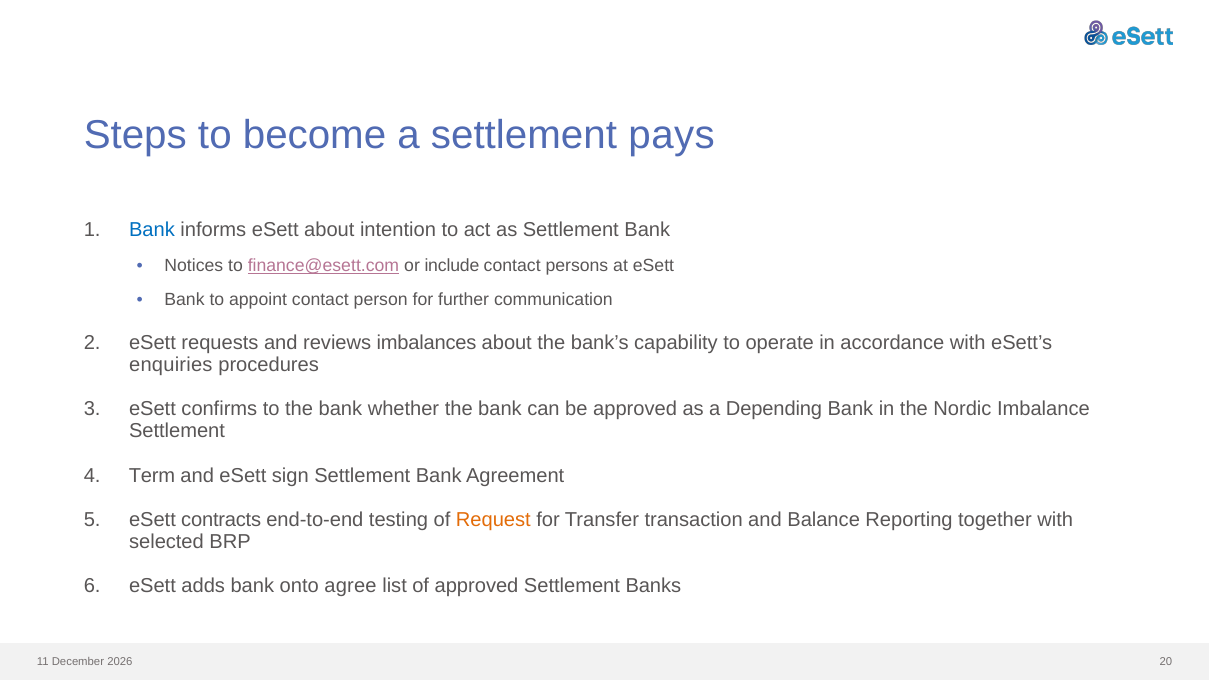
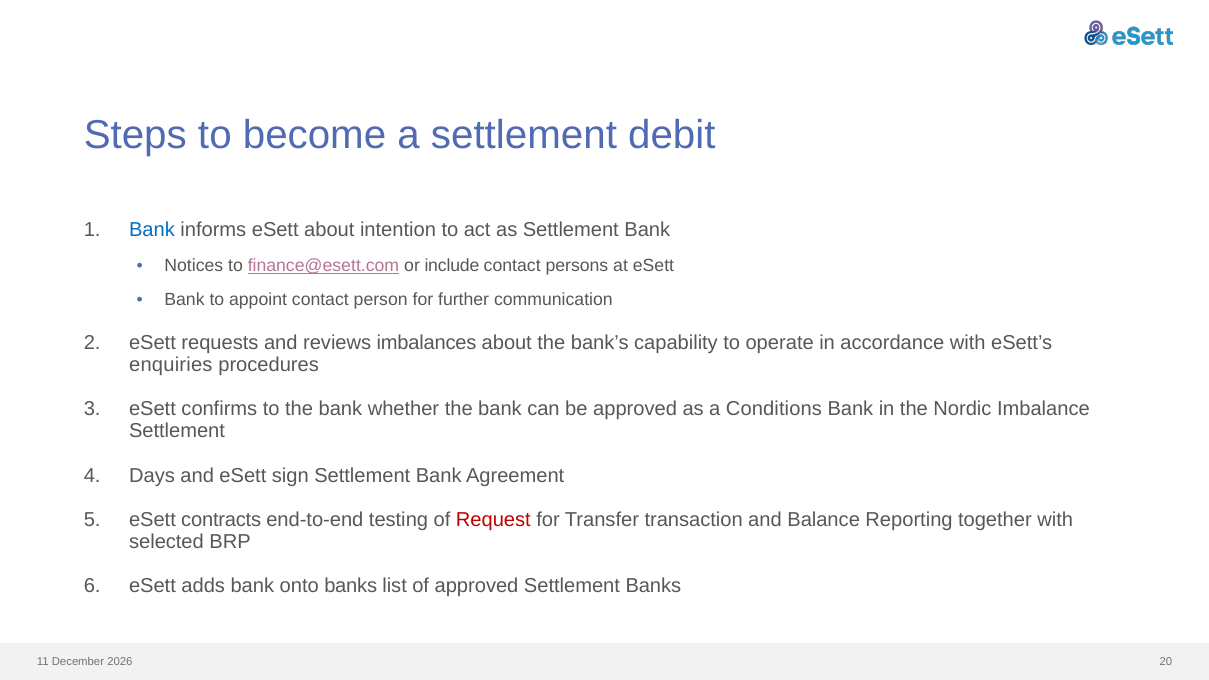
pays: pays -> debit
Depending: Depending -> Conditions
Term: Term -> Days
Request colour: orange -> red
onto agree: agree -> banks
